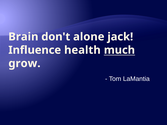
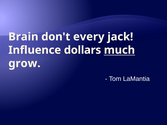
alone: alone -> every
health: health -> dollars
